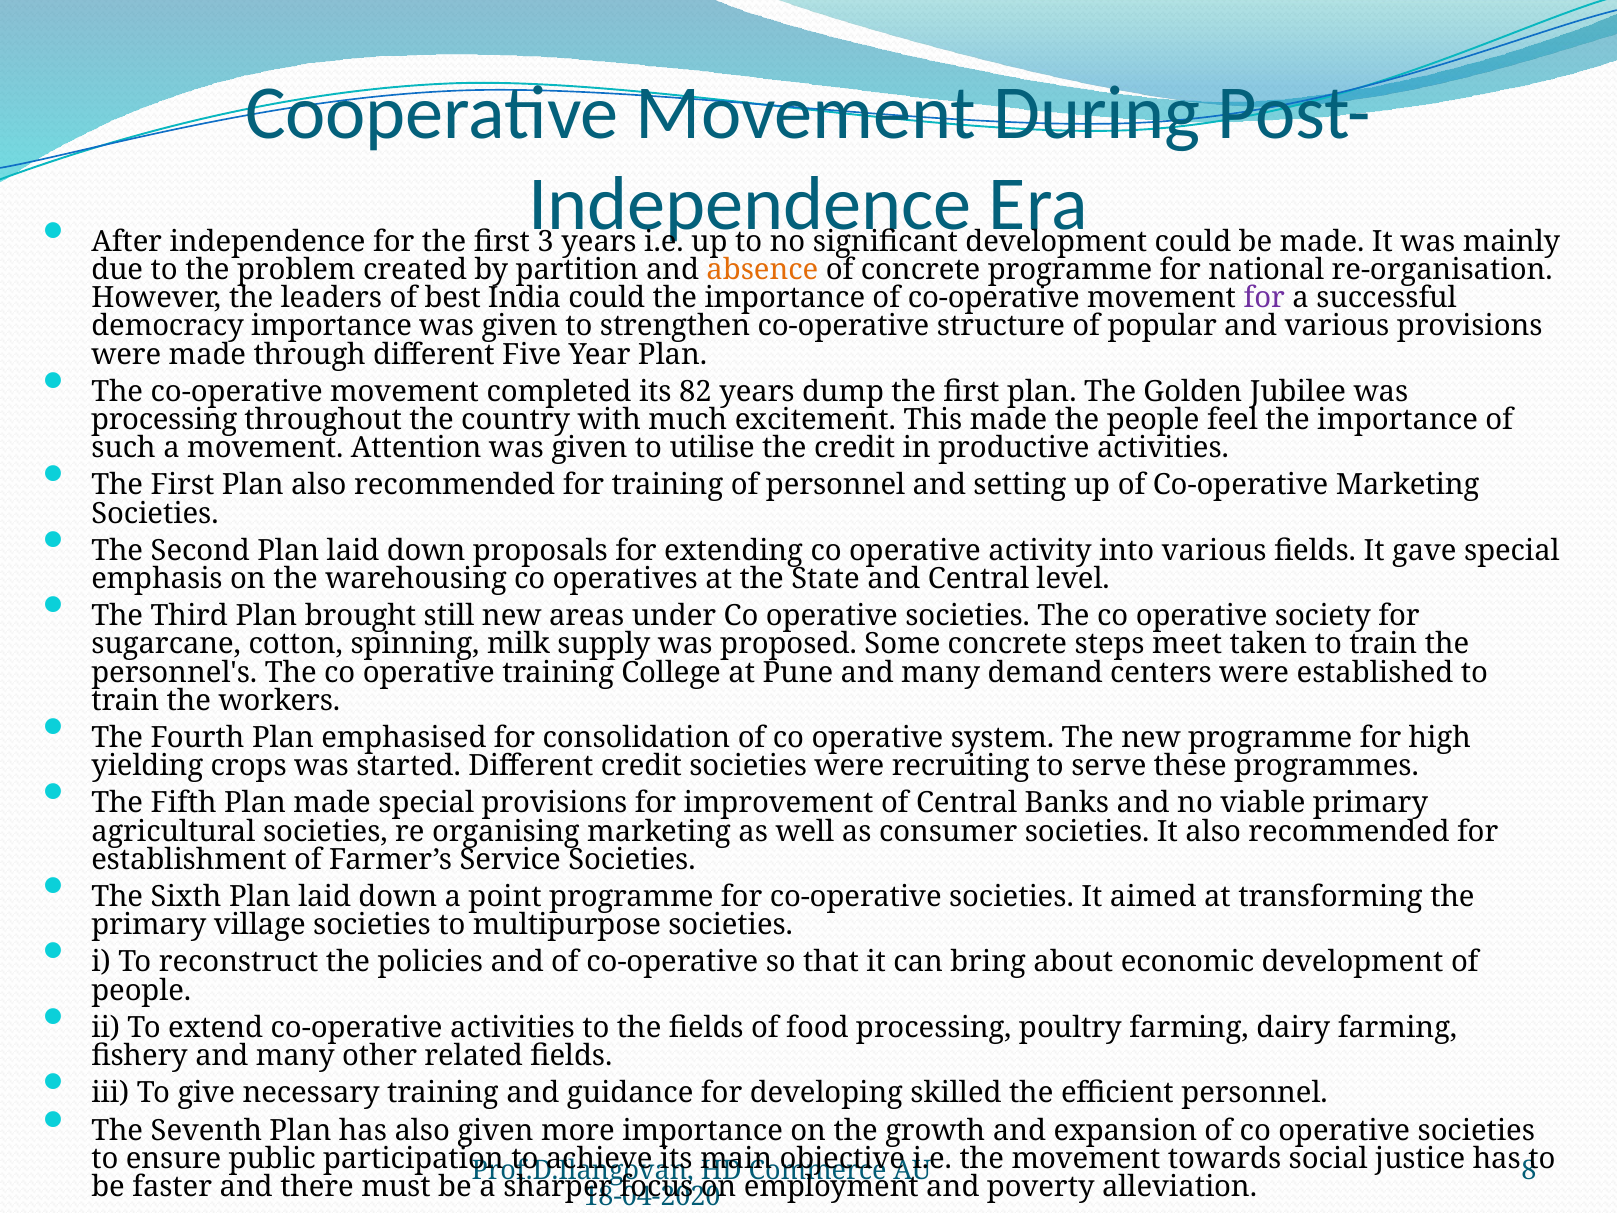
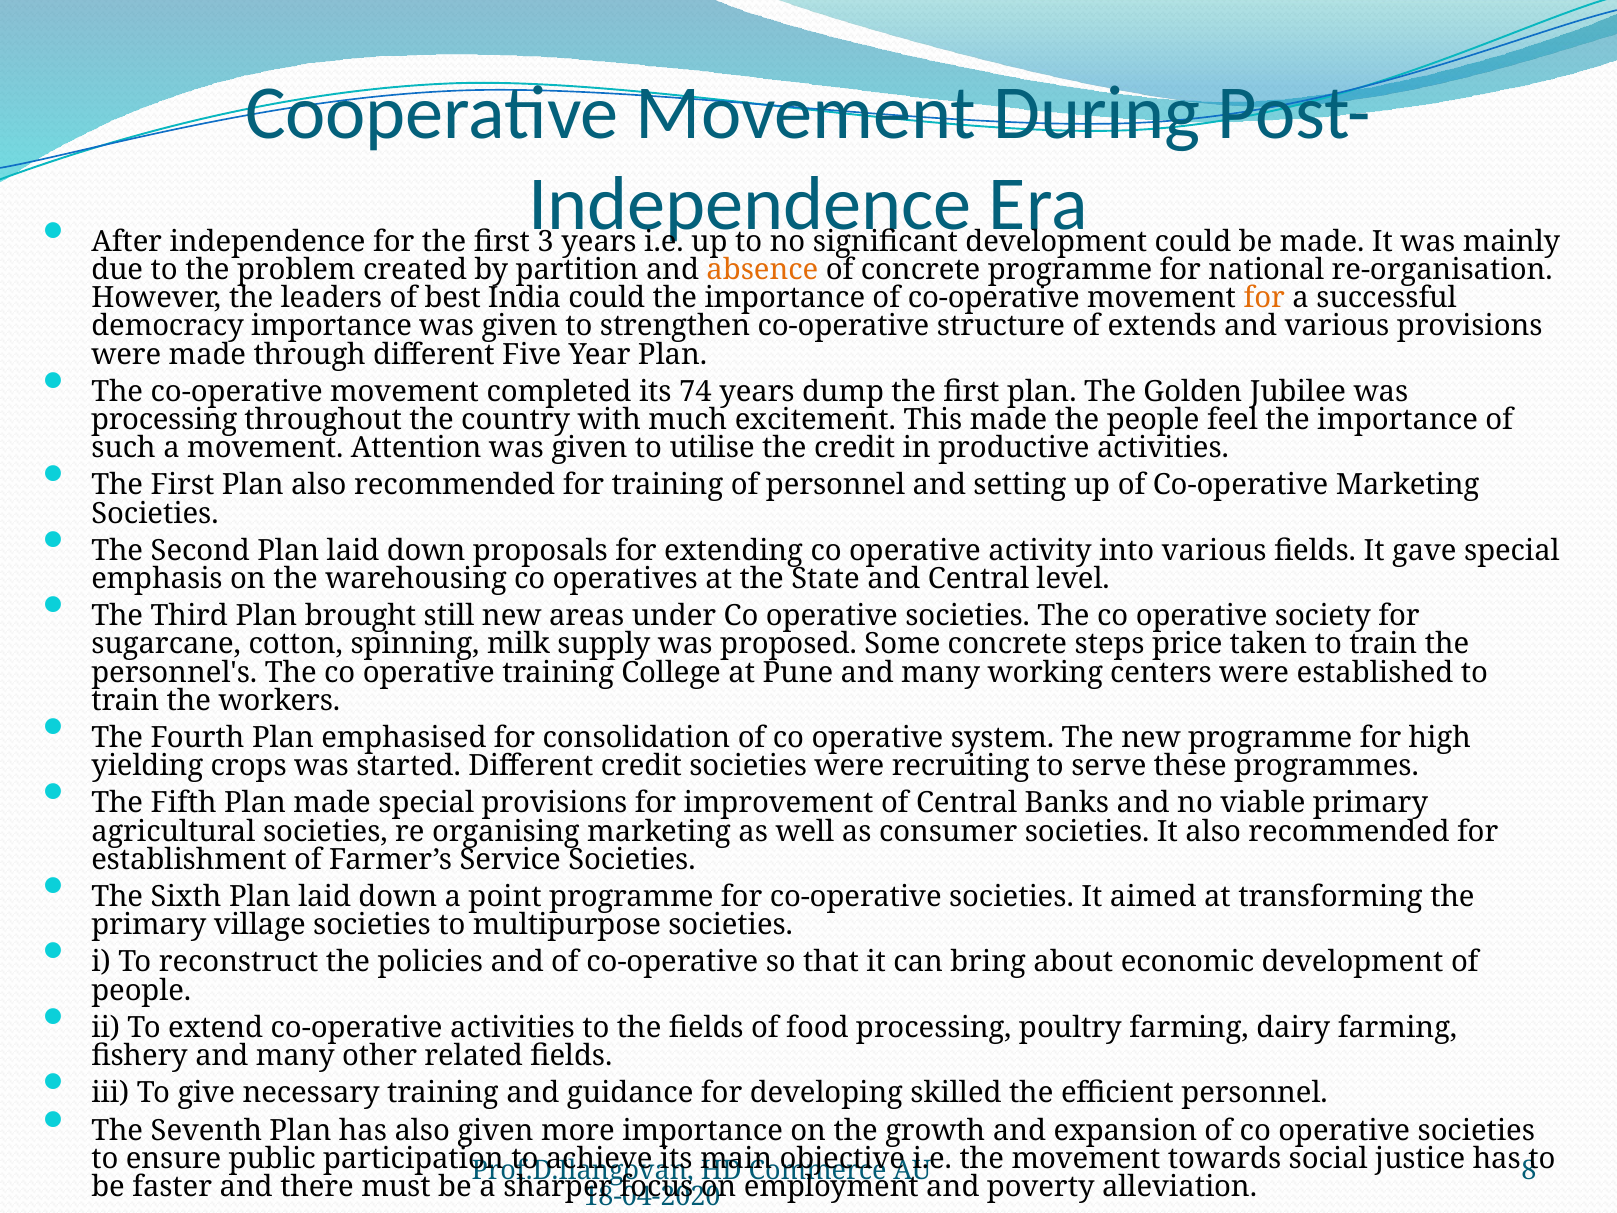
for at (1264, 298) colour: purple -> orange
popular: popular -> extends
82: 82 -> 74
meet: meet -> price
demand: demand -> working
